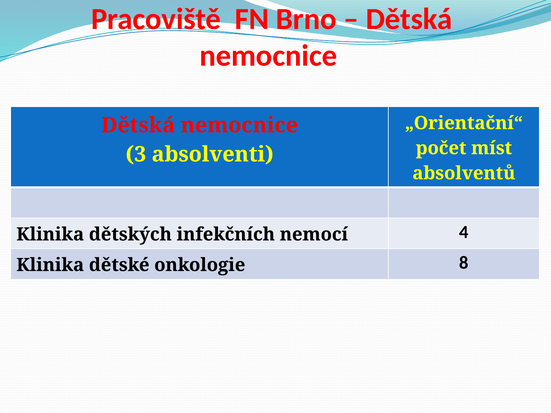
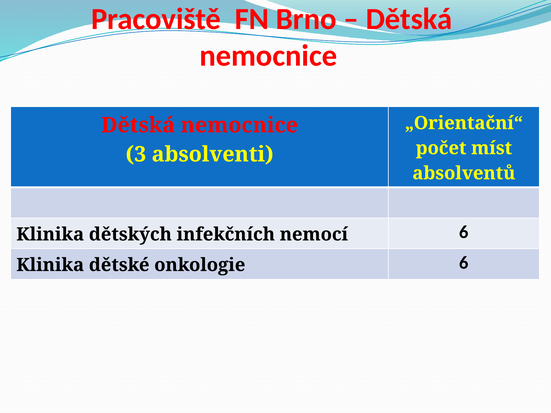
nemocí 4: 4 -> 6
onkologie 8: 8 -> 6
